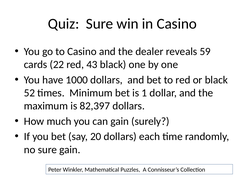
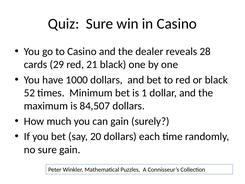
59: 59 -> 28
22: 22 -> 29
43: 43 -> 21
82,397: 82,397 -> 84,507
